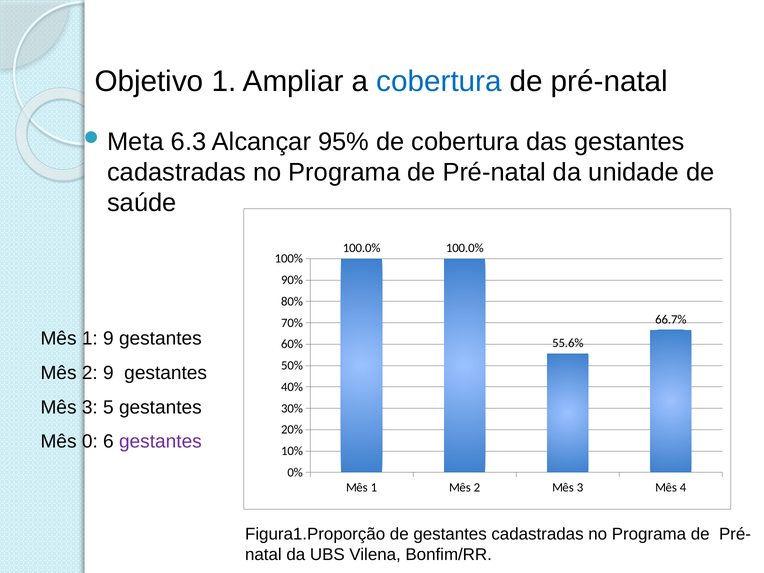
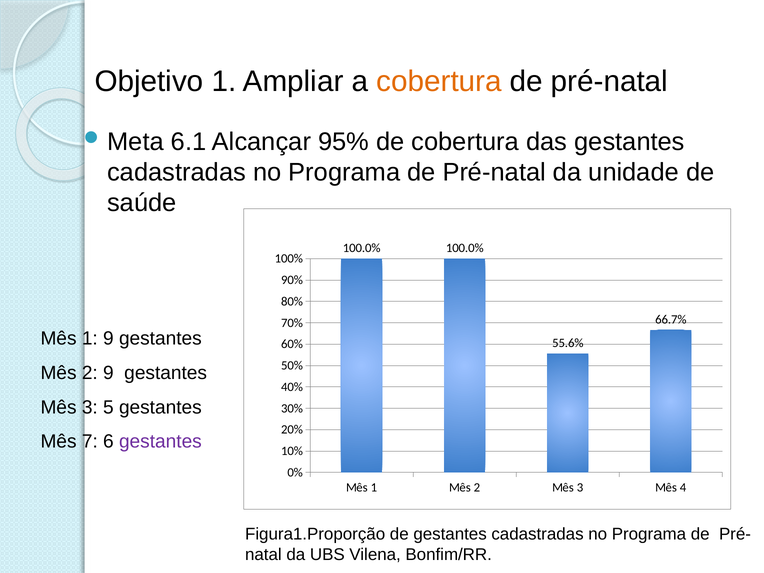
cobertura at (439, 82) colour: blue -> orange
6.3: 6.3 -> 6.1
0: 0 -> 7
